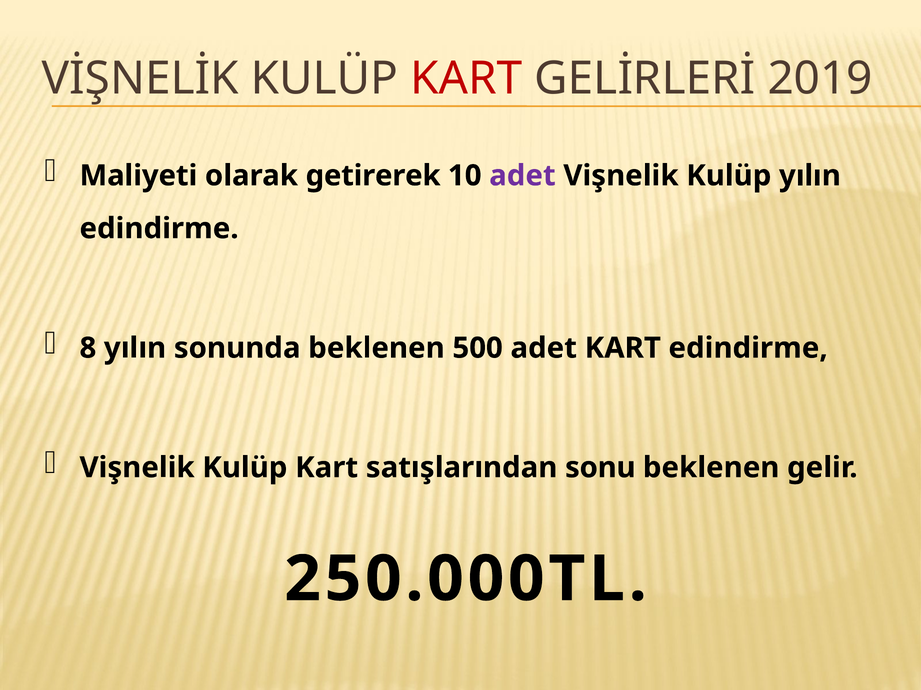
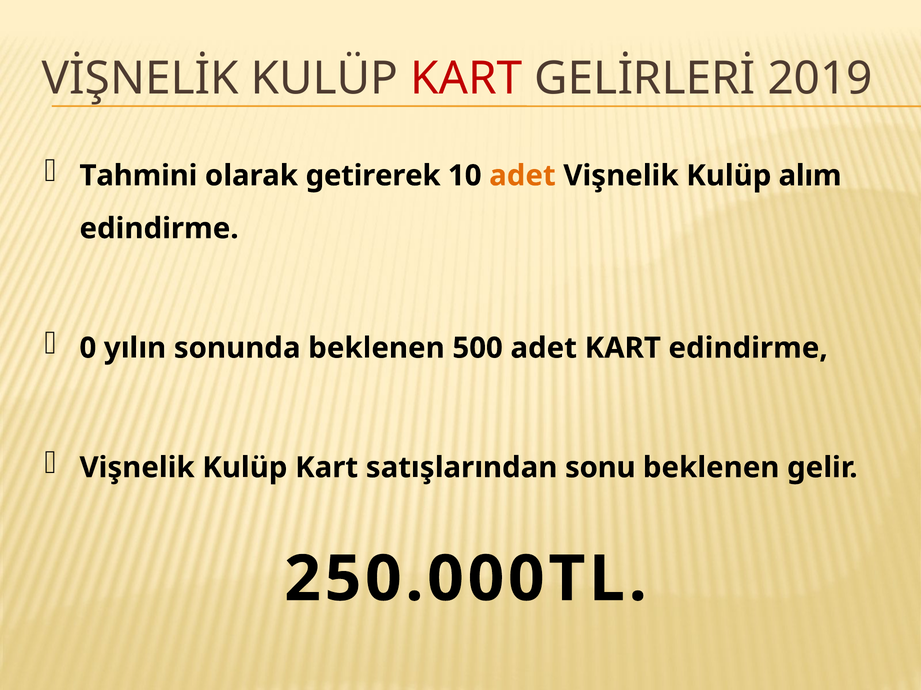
Maliyeti: Maliyeti -> Tahmini
adet at (522, 176) colour: purple -> orange
Kulüp yılın: yılın -> alım
8: 8 -> 0
